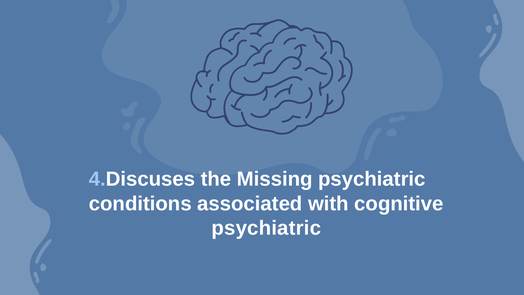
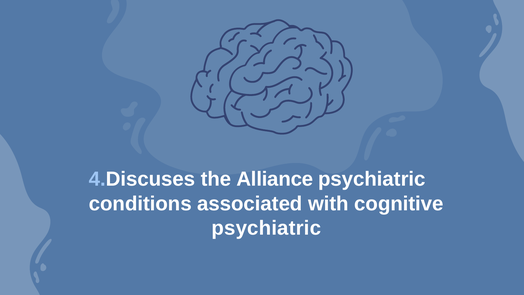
Missing: Missing -> Alliance
